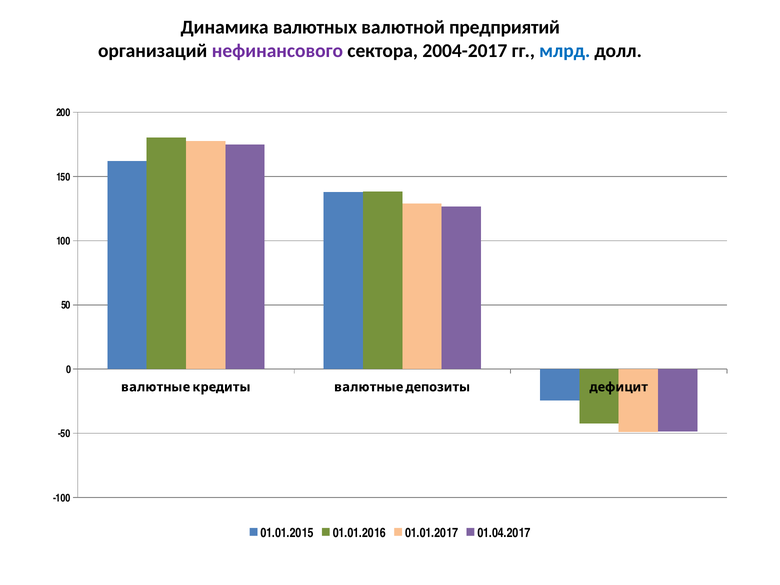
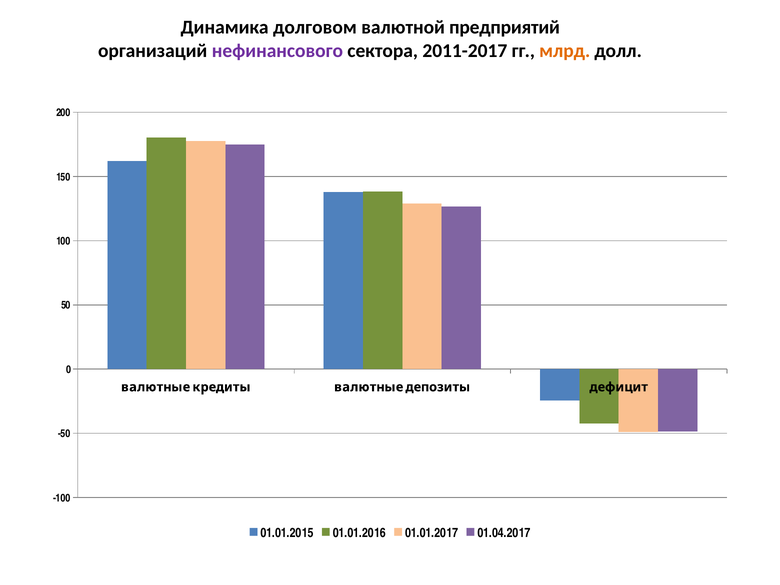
валютных: валютных -> долговом
2004-2017: 2004-2017 -> 2011-2017
млрд colour: blue -> orange
